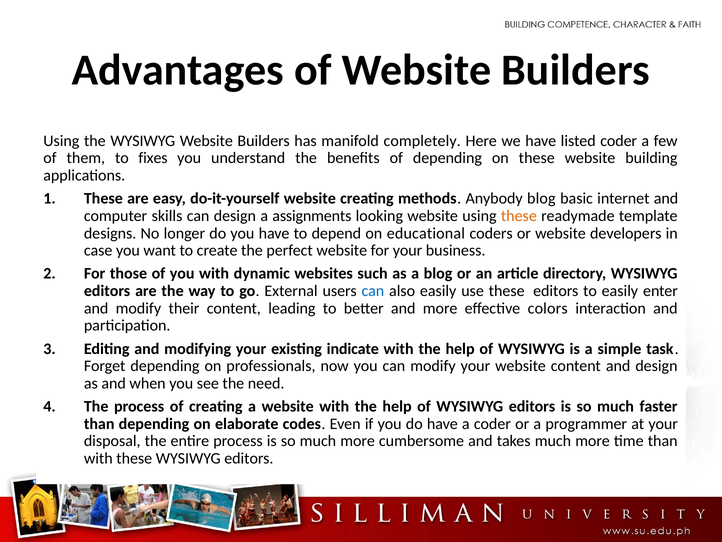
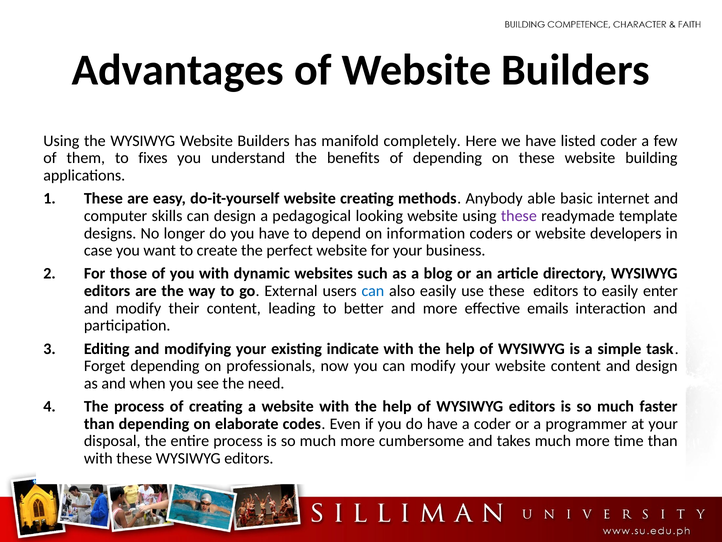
Anybody blog: blog -> able
assignments: assignments -> pedagogical
these at (519, 216) colour: orange -> purple
educational: educational -> information
colors: colors -> emails
